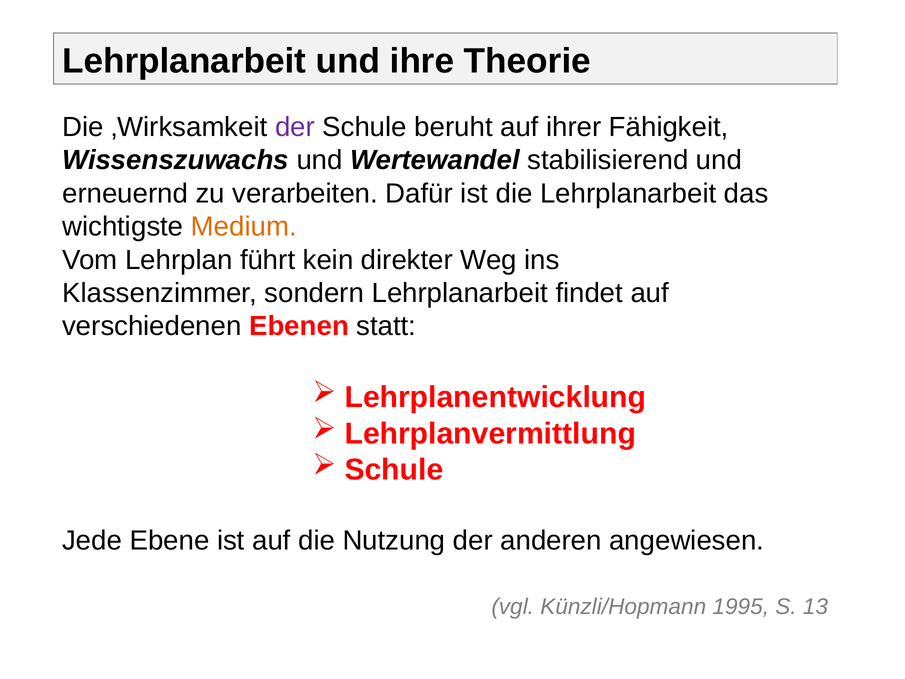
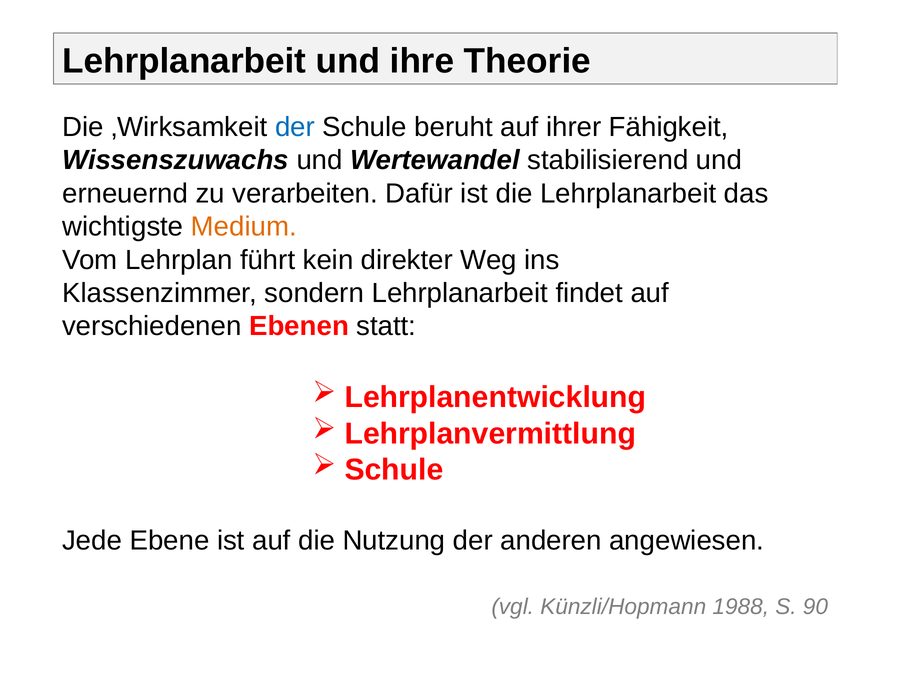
der at (295, 127) colour: purple -> blue
1995: 1995 -> 1988
13: 13 -> 90
